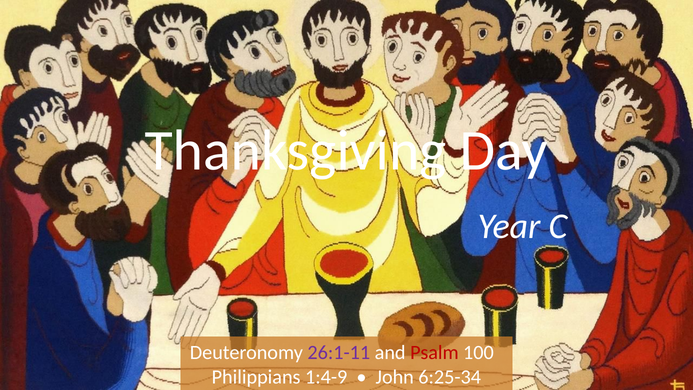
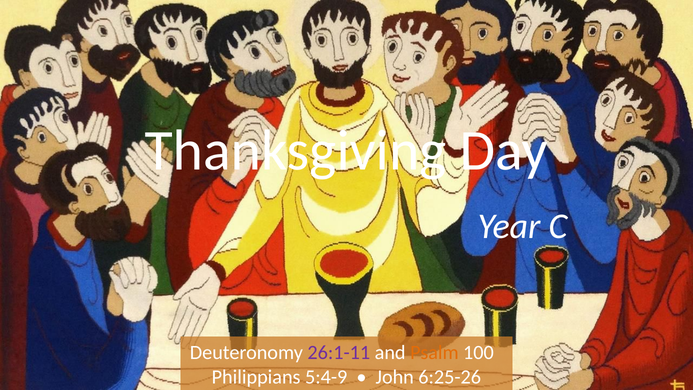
Psalm colour: red -> orange
1:4-9: 1:4-9 -> 5:4-9
6:25-34: 6:25-34 -> 6:25-26
